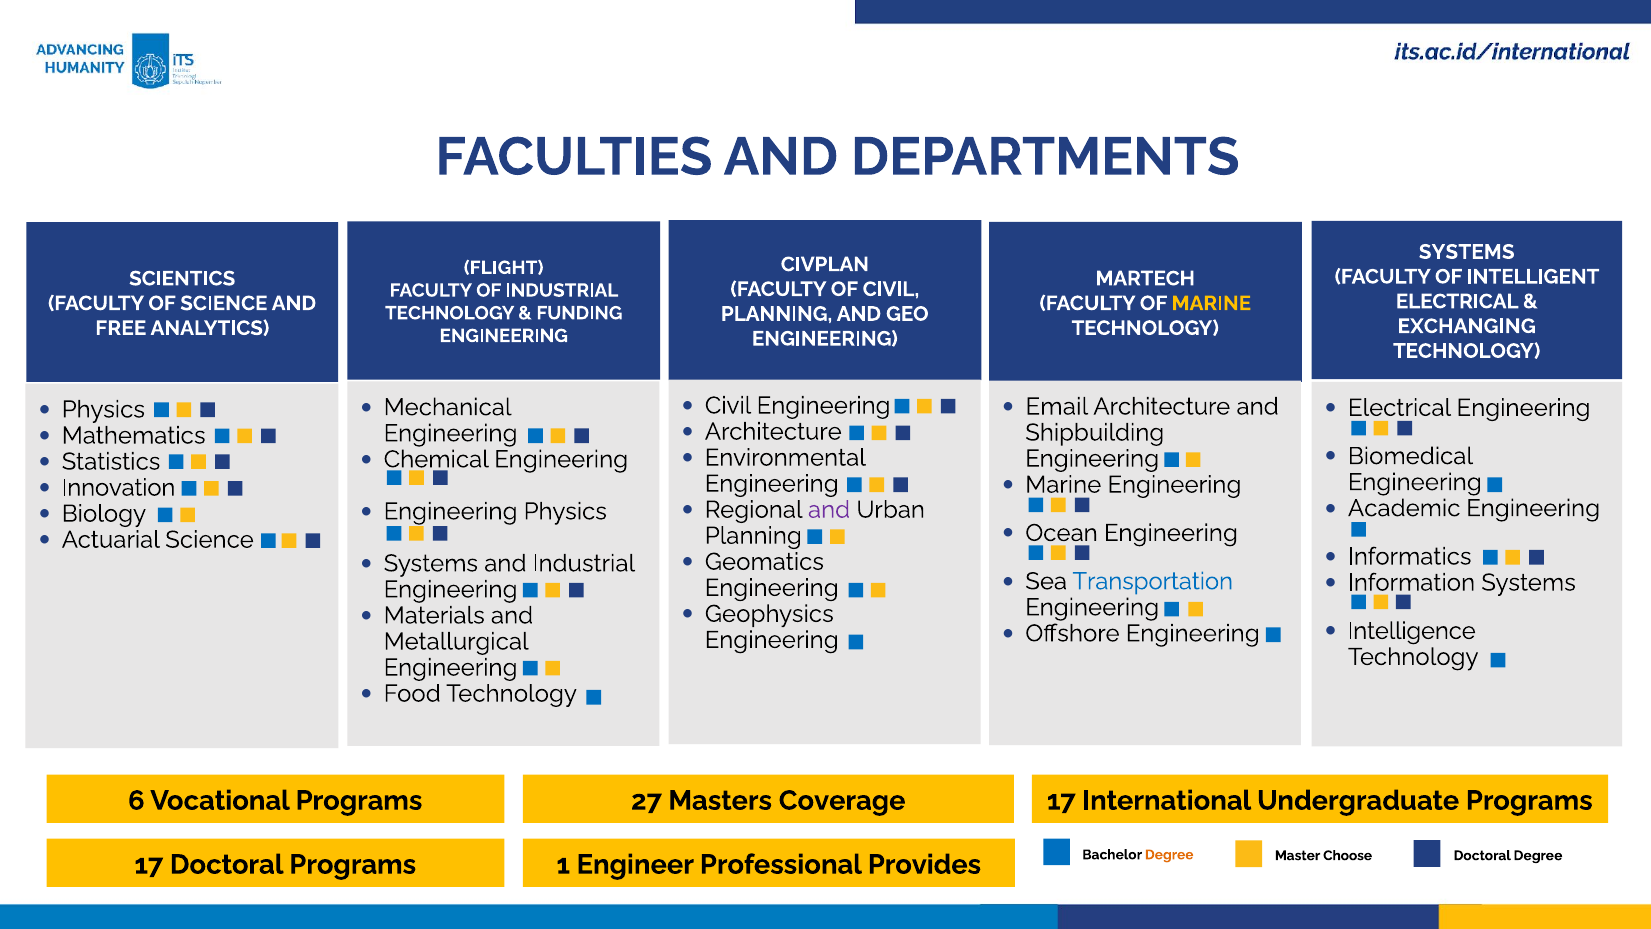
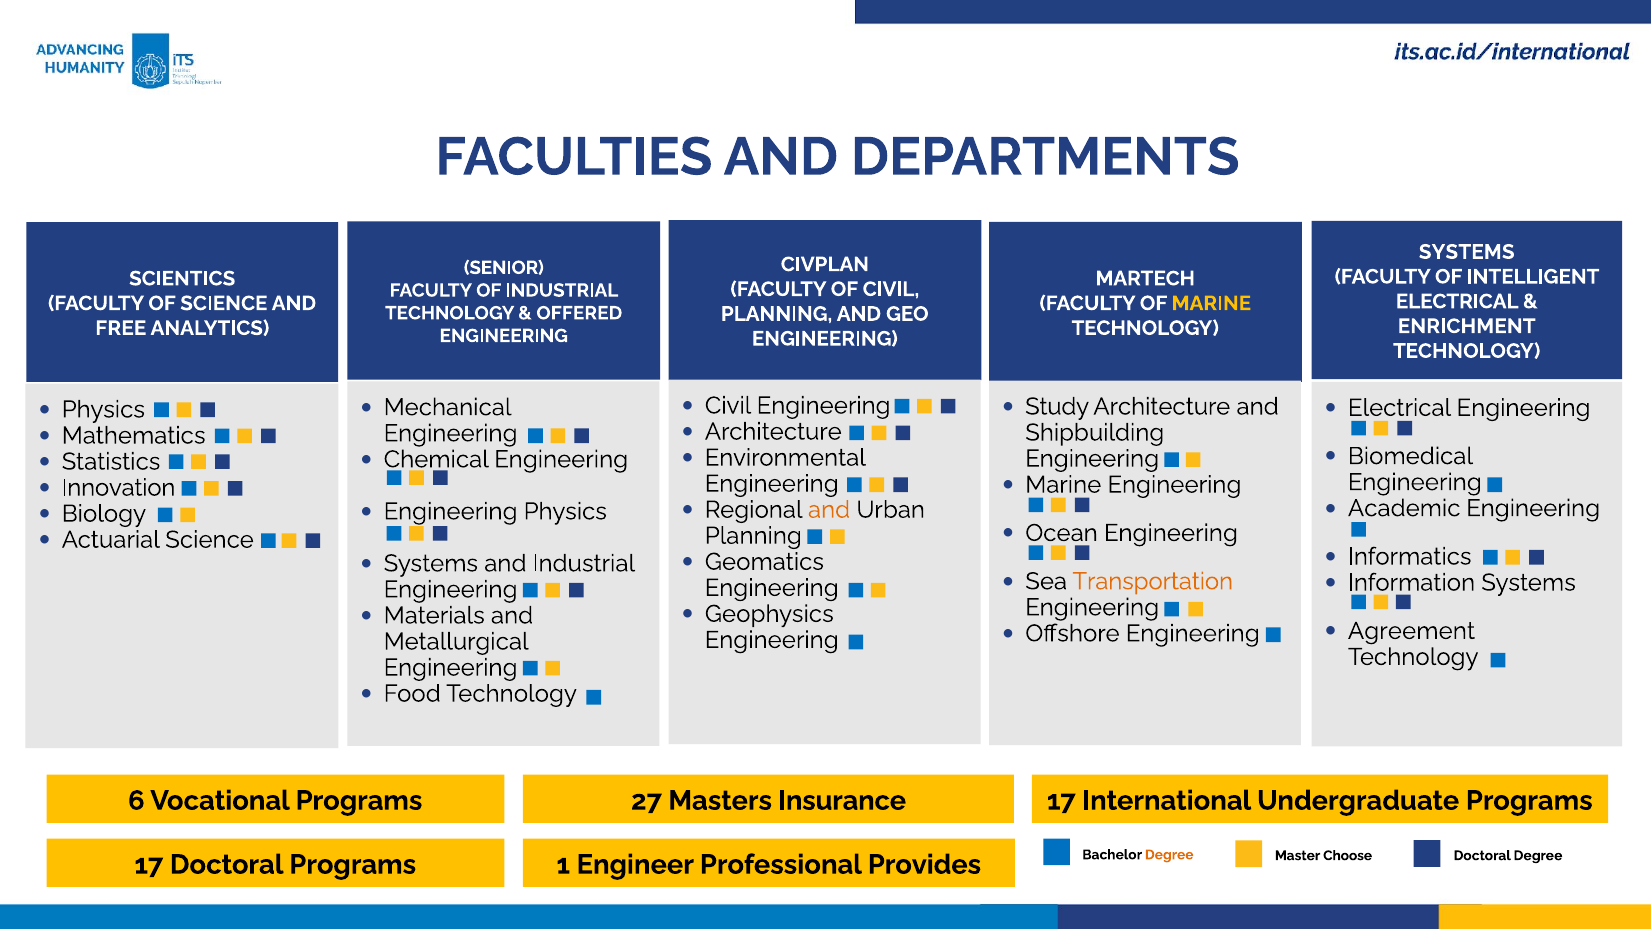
FLIGHT: FLIGHT -> SENIOR
FUNDING: FUNDING -> OFFERED
EXCHANGING: EXCHANGING -> ENRICHMENT
Email: Email -> Study
and at (829, 510) colour: purple -> orange
Transportation colour: blue -> orange
Intelligence: Intelligence -> Agreement
Coverage: Coverage -> Insurance
